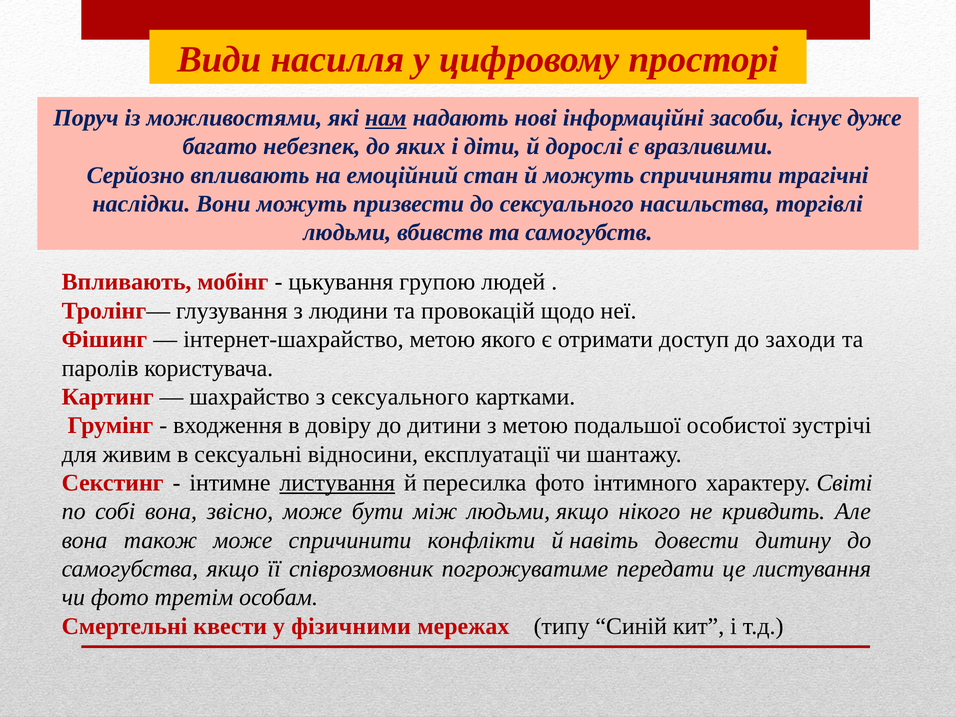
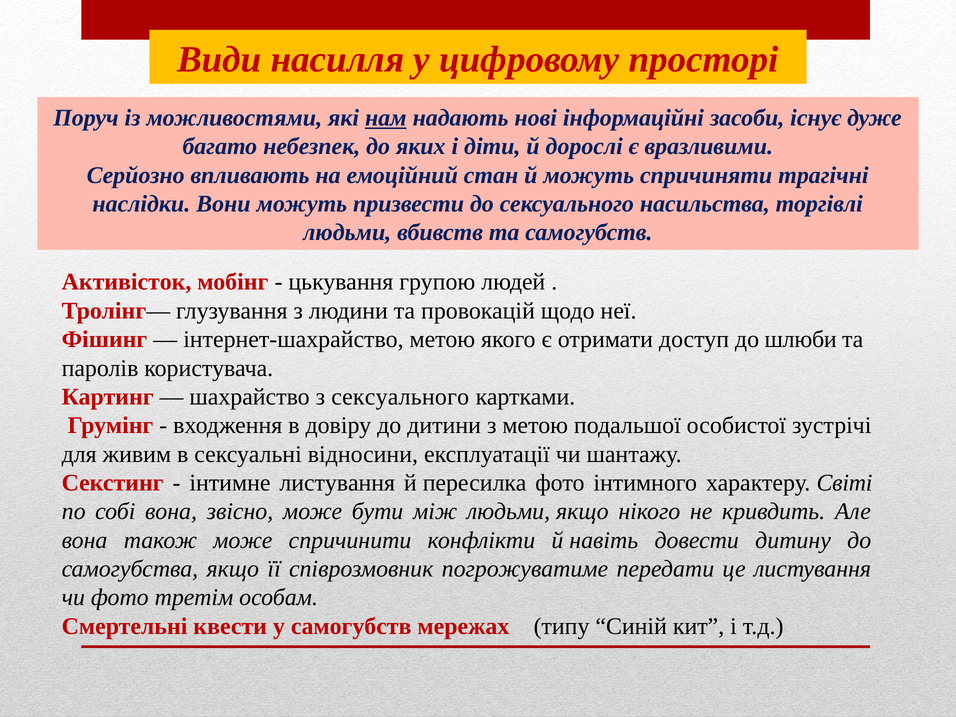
Впливають at (127, 282): Впливають -> Активісток
заходи: заходи -> шлюби
листування at (337, 483) underline: present -> none
у фізичними: фізичними -> самогубств
